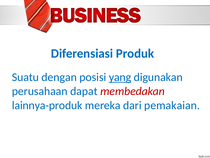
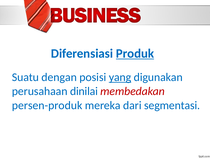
Produk underline: none -> present
dapat: dapat -> dinilai
lainnya-produk: lainnya-produk -> persen-produk
pemakaian: pemakaian -> segmentasi
